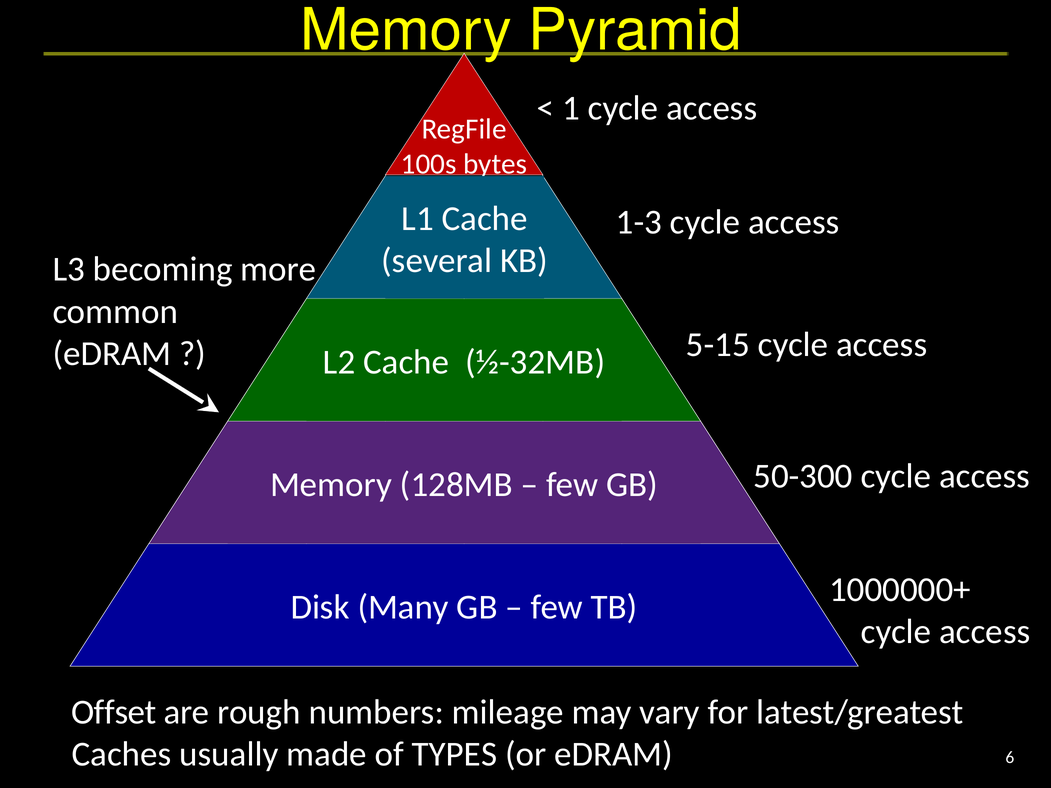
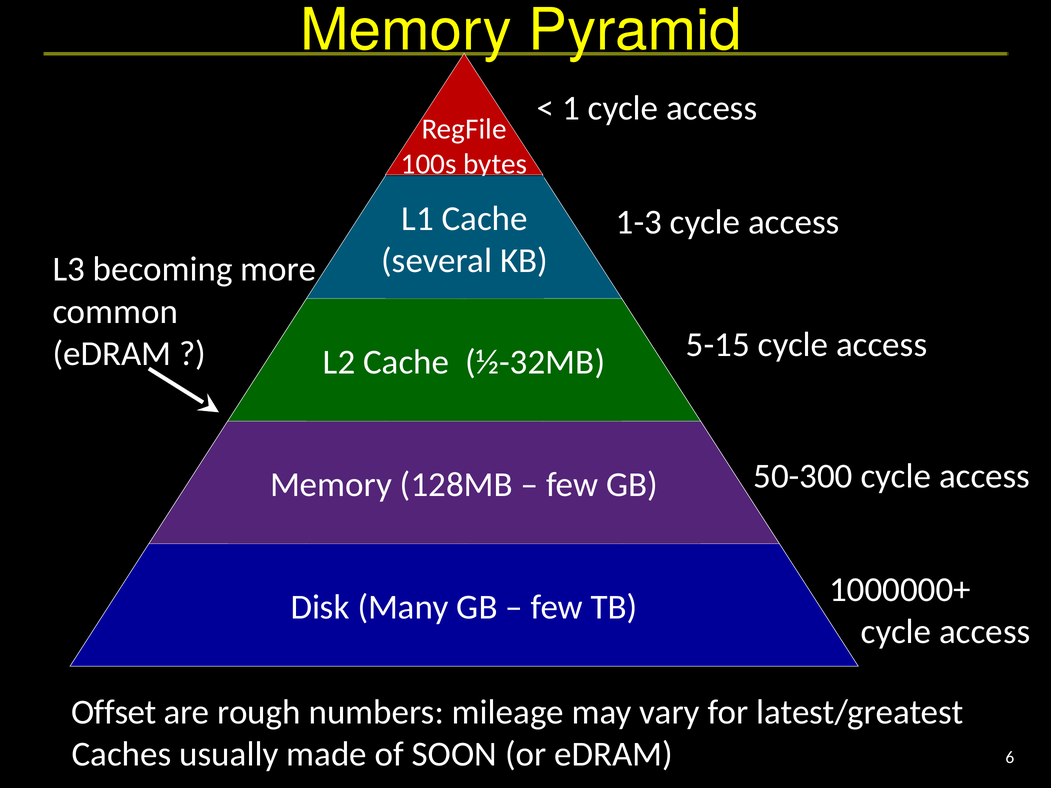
TYPES: TYPES -> SOON
